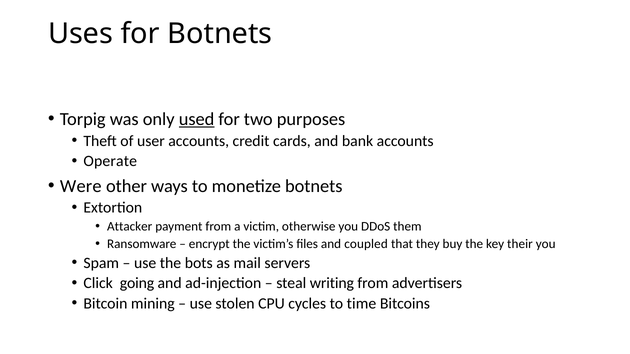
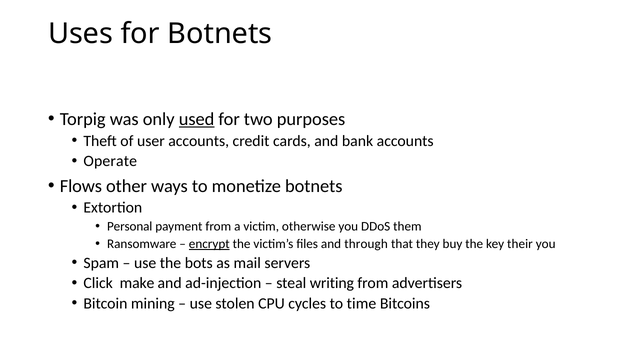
Were: Were -> Flows
Attacker: Attacker -> Personal
encrypt underline: none -> present
coupled: coupled -> through
going: going -> make
